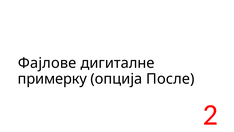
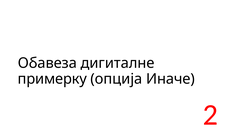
Фајлове: Фајлове -> Обавеза
После: После -> Иначе
